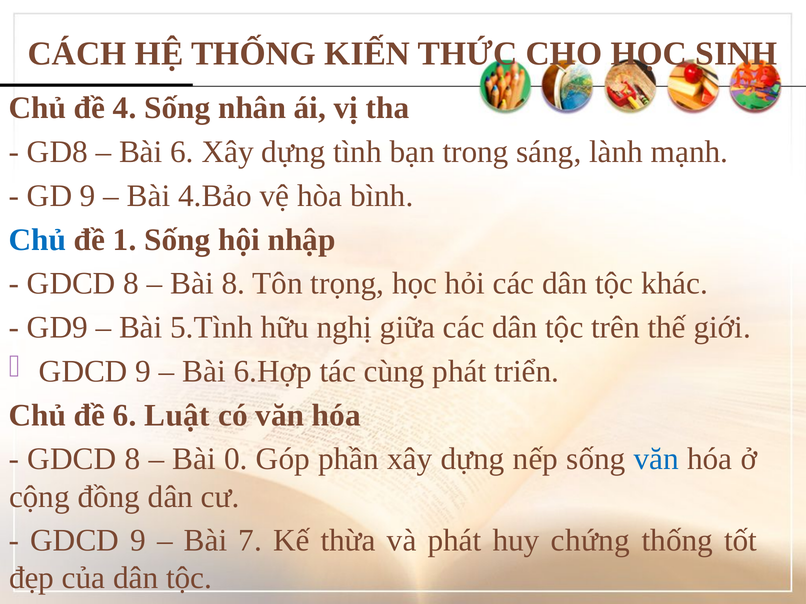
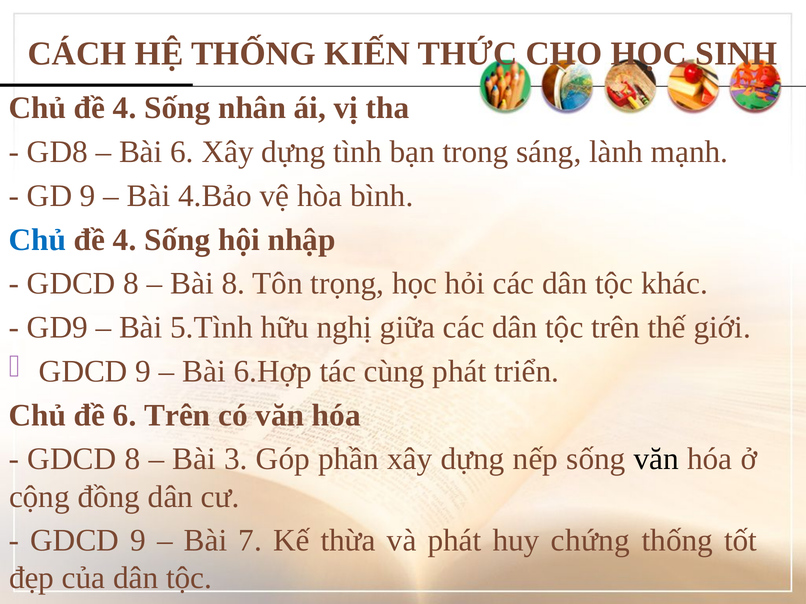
1 at (125, 240): 1 -> 4
6 Luật: Luật -> Trên
0: 0 -> 3
văn at (656, 459) colour: blue -> black
